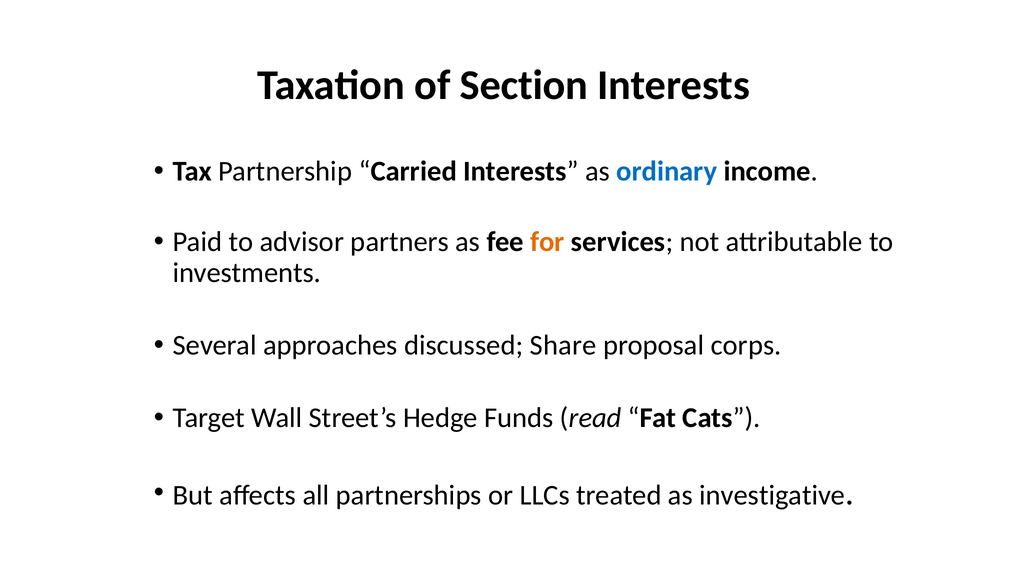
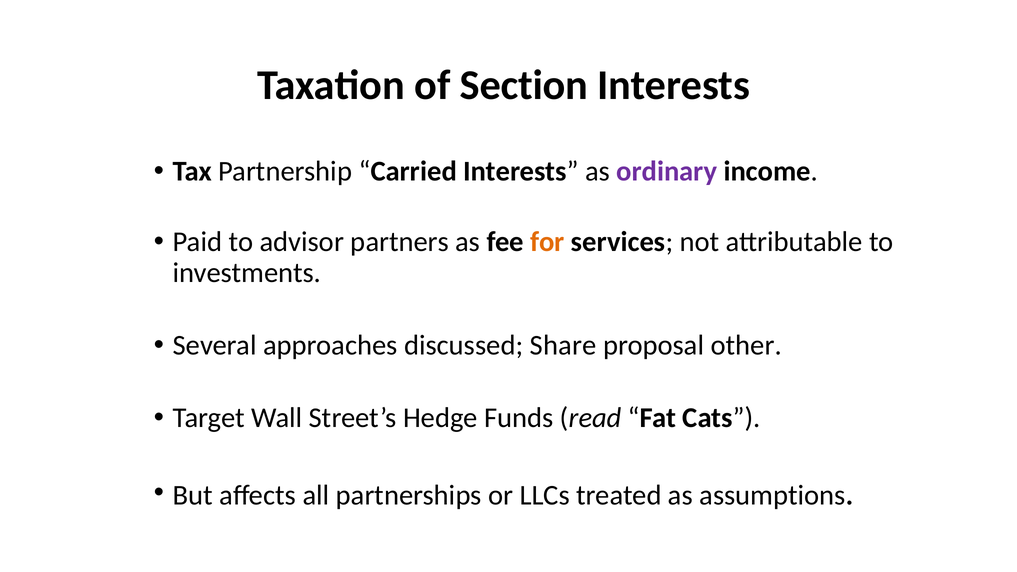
ordinary colour: blue -> purple
corps: corps -> other
investigative: investigative -> assumptions
